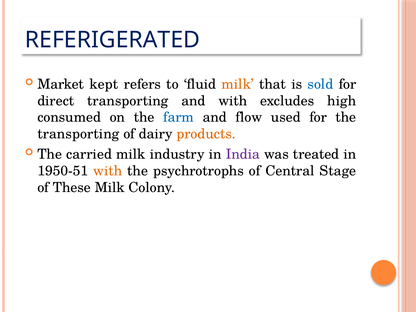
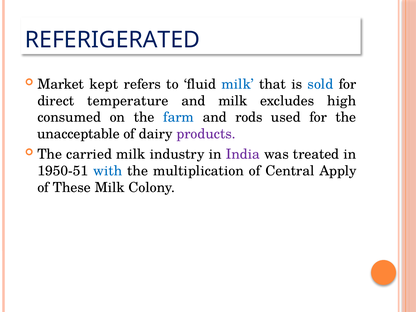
milk at (238, 84) colour: orange -> blue
direct transporting: transporting -> temperature
and with: with -> milk
flow: flow -> rods
transporting at (78, 134): transporting -> unacceptable
products colour: orange -> purple
with at (108, 171) colour: orange -> blue
psychrotrophs: psychrotrophs -> multiplication
Stage: Stage -> Apply
